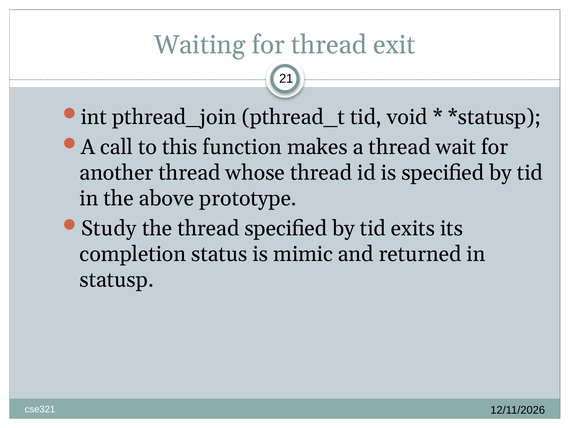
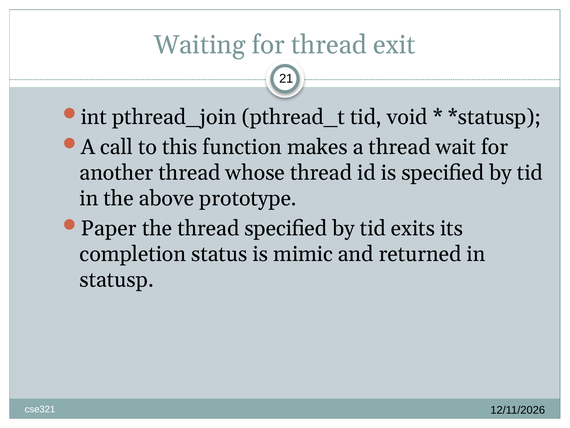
Study: Study -> Paper
